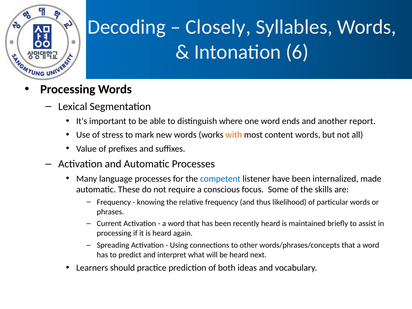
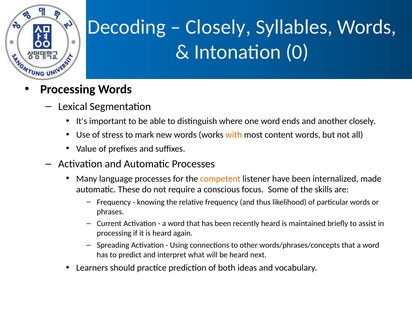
6: 6 -> 0
another report: report -> closely
competent colour: blue -> orange
